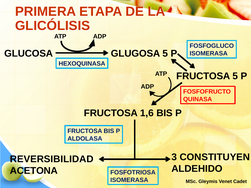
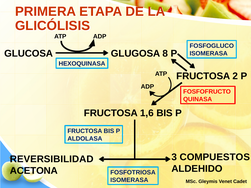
GLUGOSA 5: 5 -> 8
FRUCTOSA 5: 5 -> 2
CONSTITUYEN: CONSTITUYEN -> COMPUESTOS
